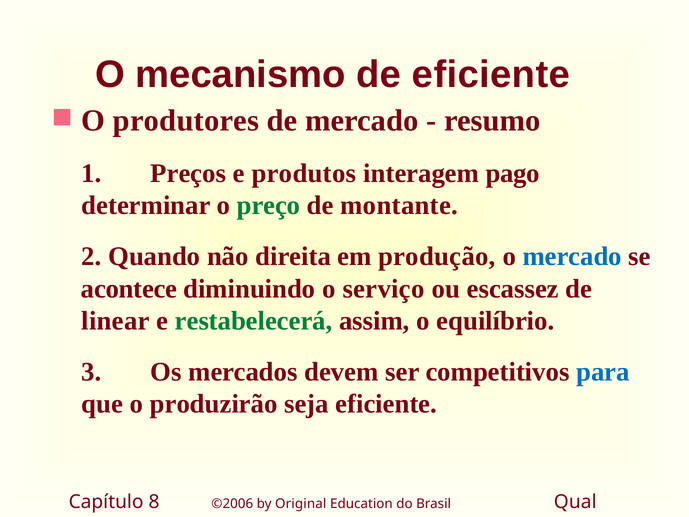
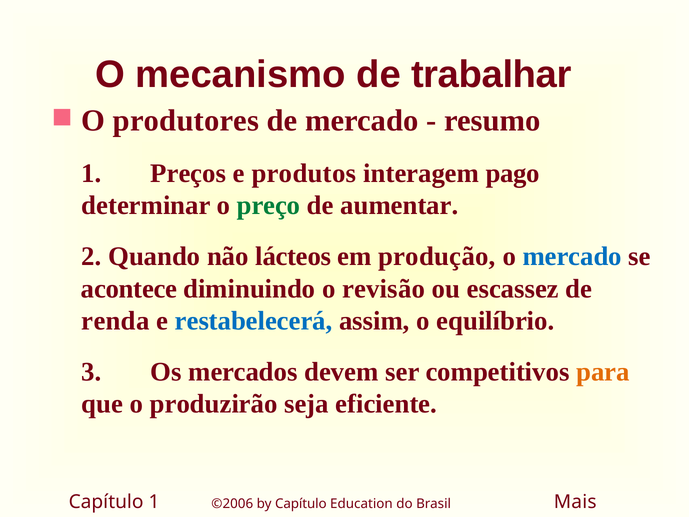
de eficiente: eficiente -> trabalhar
montante: montante -> aumentar
direita: direita -> lácteos
serviço: serviço -> revisão
linear: linear -> renda
restabelecerá colour: green -> blue
para colour: blue -> orange
Capítulo 8: 8 -> 1
by Original: Original -> Capítulo
Qual: Qual -> Mais
